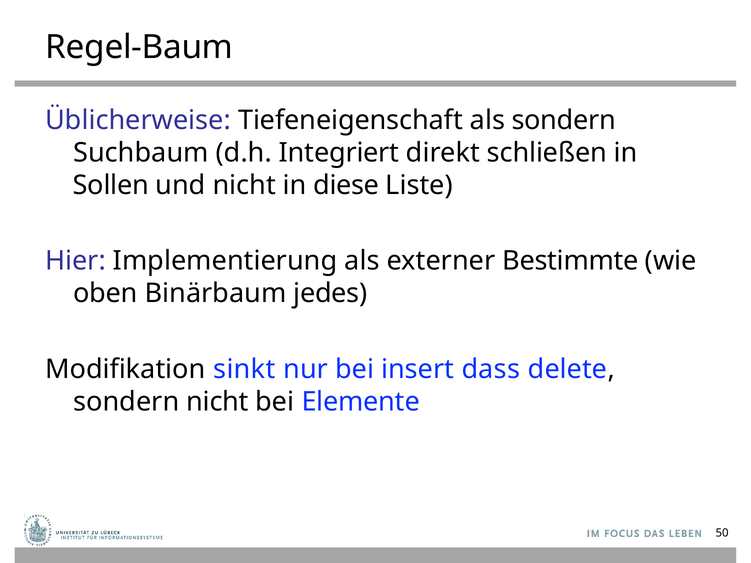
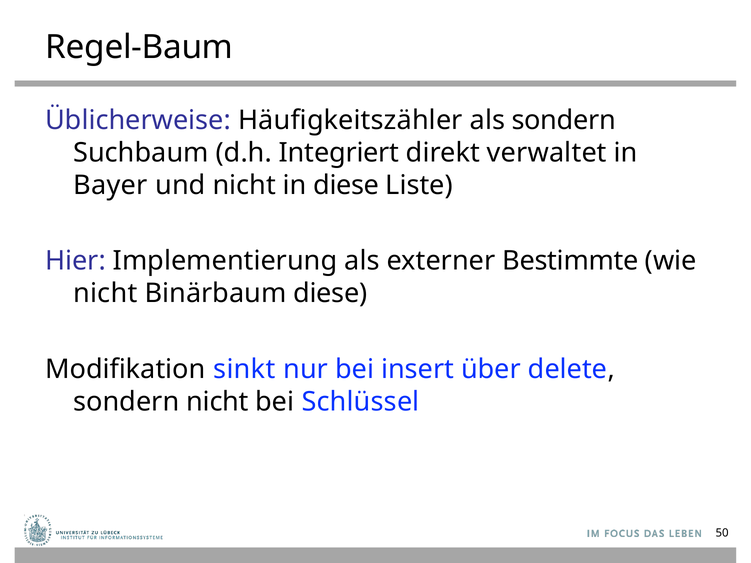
Tiefeneigenschaft: Tiefeneigenschaft -> Häufigkeitszähler
schließen: schließen -> verwaltet
Sollen: Sollen -> Bayer
oben at (105, 294): oben -> nicht
Binärbaum jedes: jedes -> diese
dass: dass -> über
Elemente: Elemente -> Schlüssel
